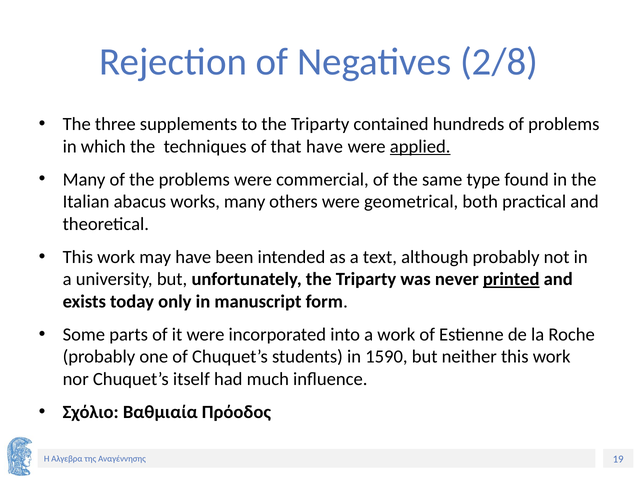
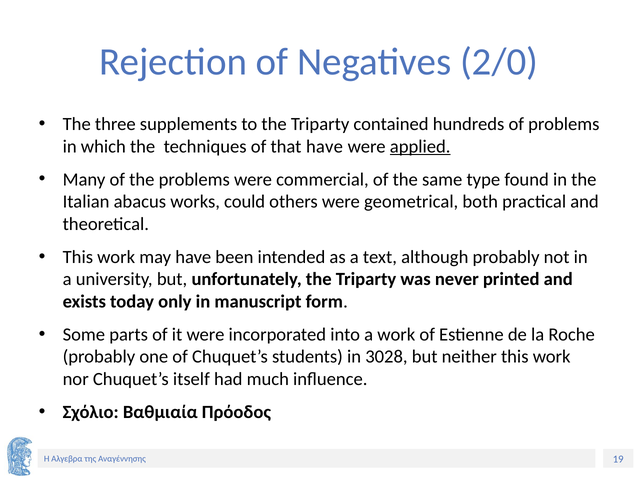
2/8: 2/8 -> 2/0
works many: many -> could
printed underline: present -> none
1590: 1590 -> 3028
